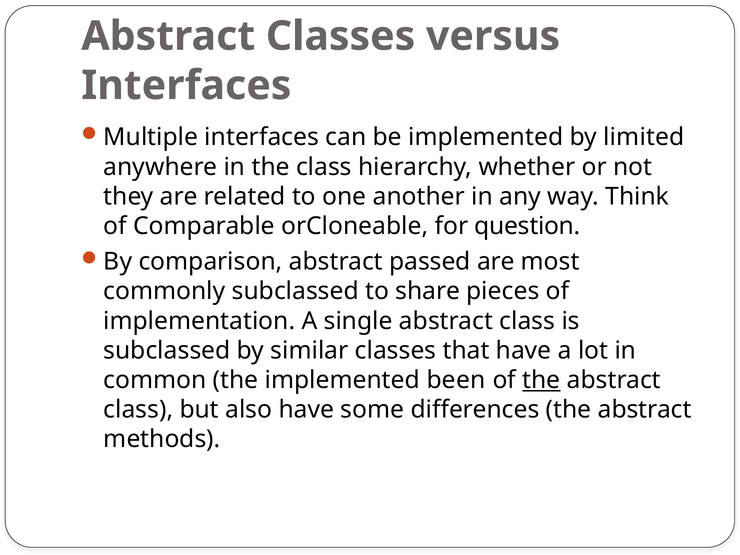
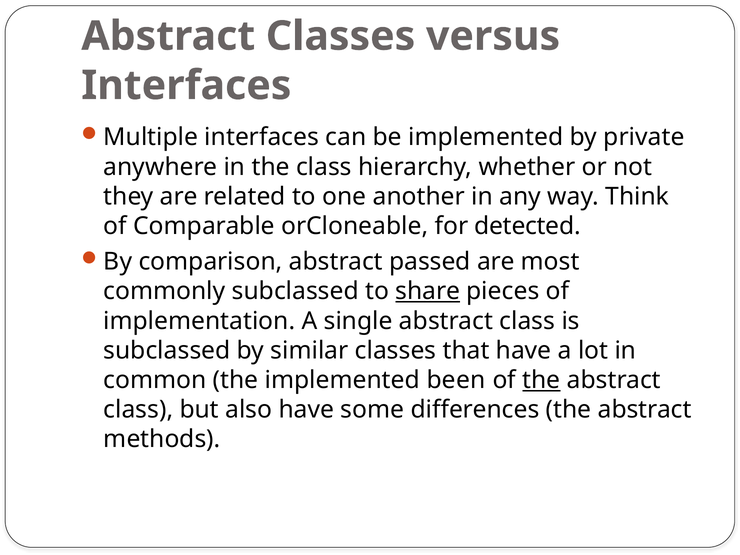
limited: limited -> private
question: question -> detected
share underline: none -> present
